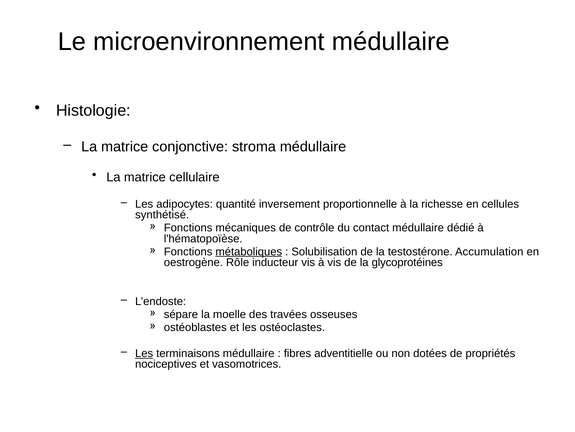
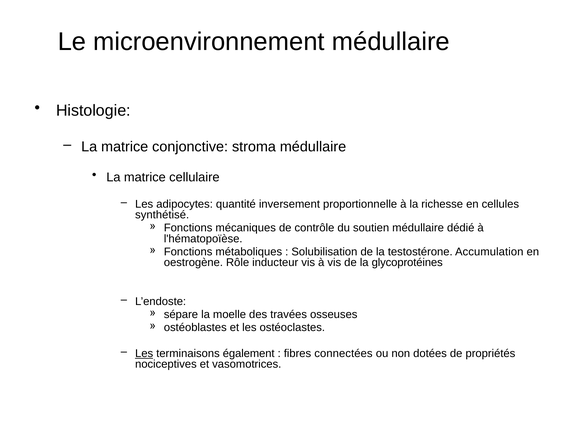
contact: contact -> soutien
métaboliques underline: present -> none
terminaisons médullaire: médullaire -> également
adventitielle: adventitielle -> connectées
